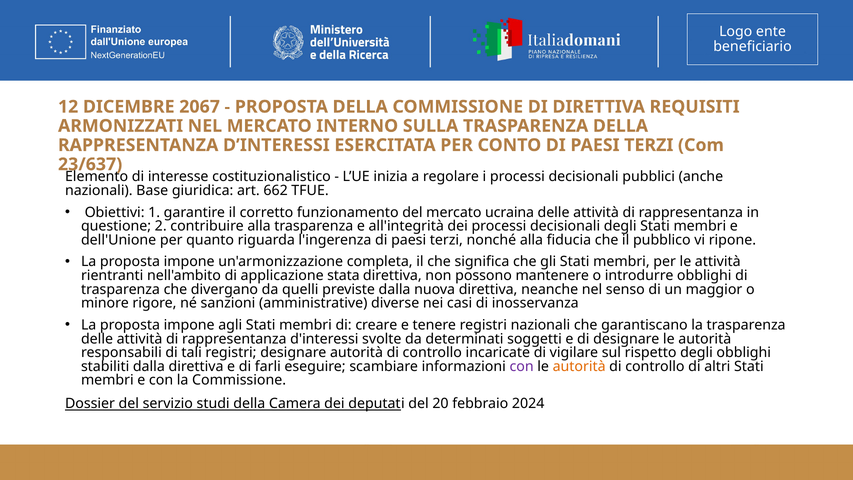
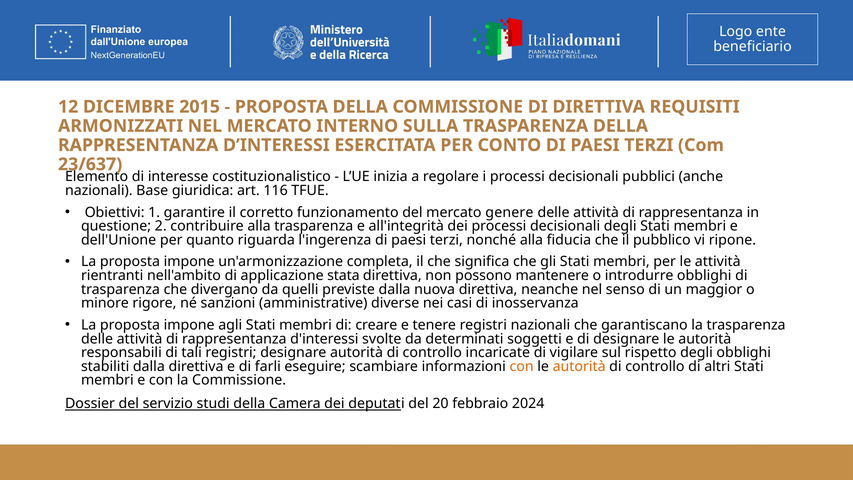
2067: 2067 -> 2015
662: 662 -> 116
ucraina: ucraina -> genere
con at (522, 366) colour: purple -> orange
